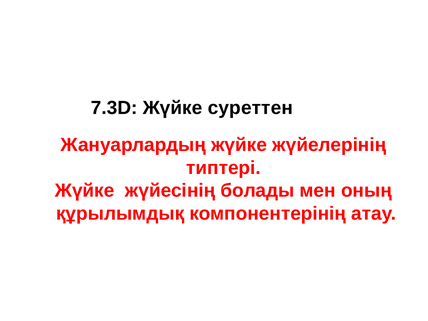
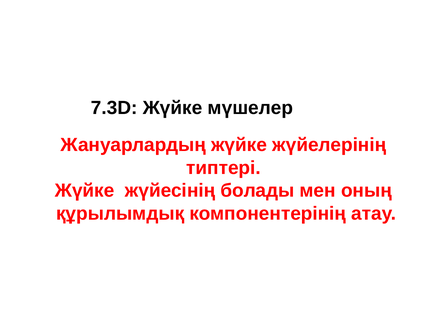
суреттен: суреттен -> мүшелер
